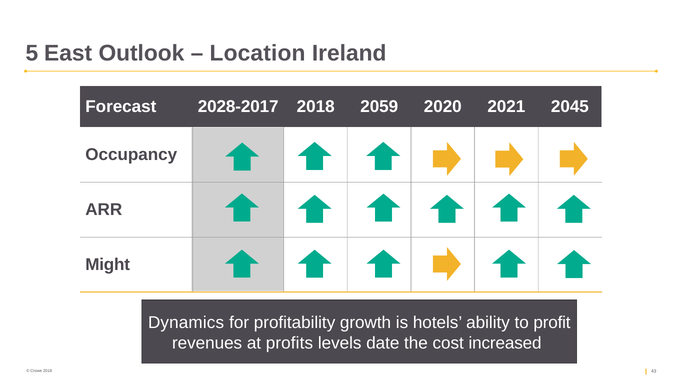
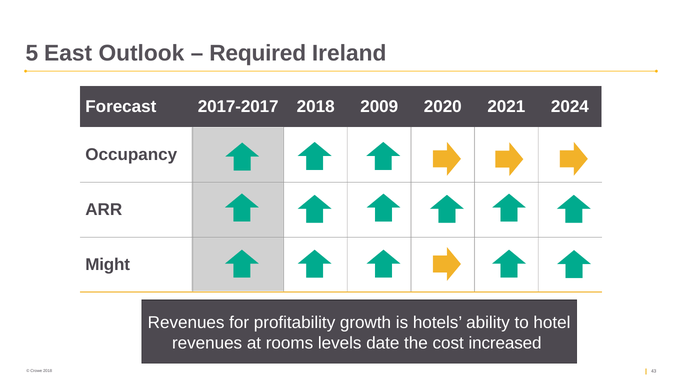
Location: Location -> Required
2028-2017: 2028-2017 -> 2017-2017
2059: 2059 -> 2009
2045: 2045 -> 2024
Dynamics at (186, 323): Dynamics -> Revenues
profit: profit -> hotel
profits: profits -> rooms
